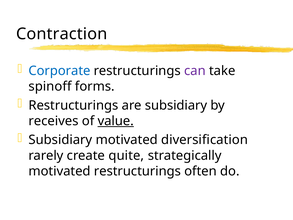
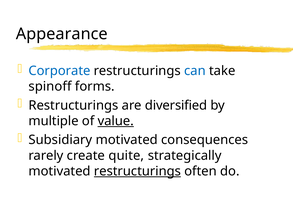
Contraction: Contraction -> Appearance
can colour: purple -> blue
are subsidiary: subsidiary -> diversified
receives: receives -> multiple
diversification: diversification -> consequences
restructurings at (137, 171) underline: none -> present
